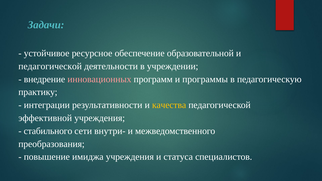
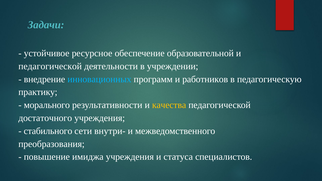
инновационных colour: pink -> light blue
программы: программы -> работников
интеграции: интеграции -> морального
эффективной: эффективной -> достаточного
